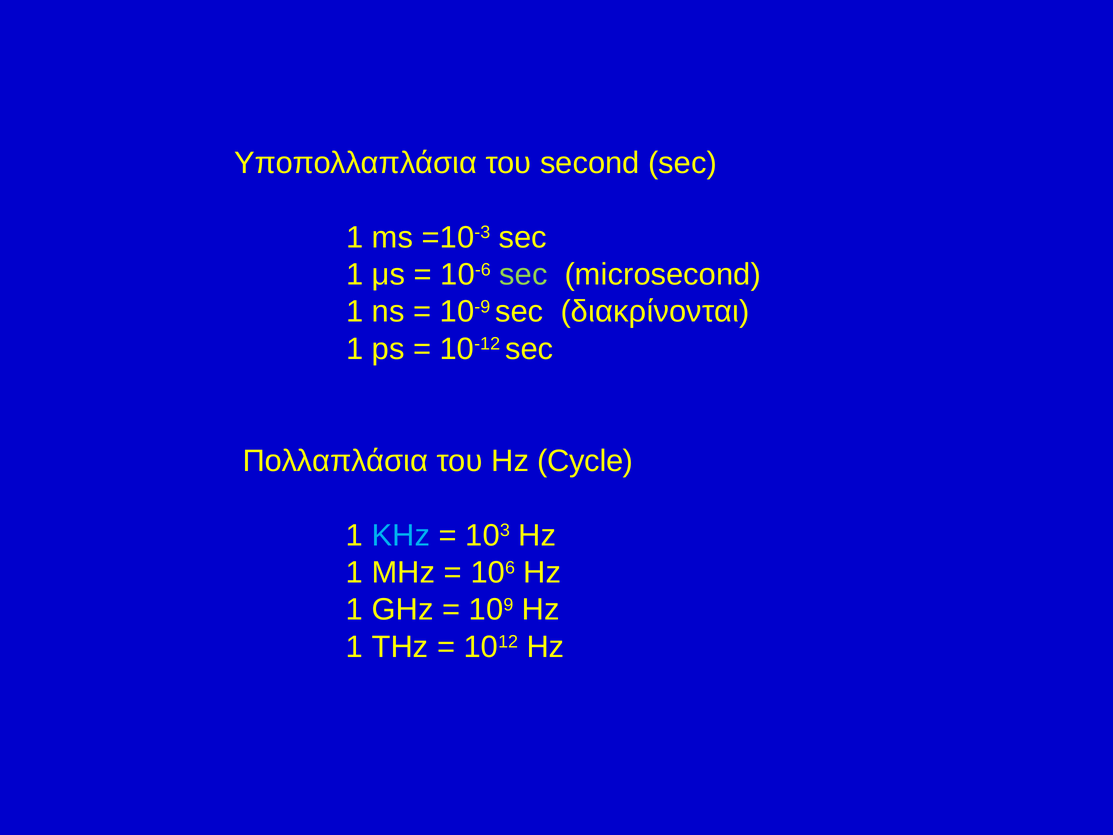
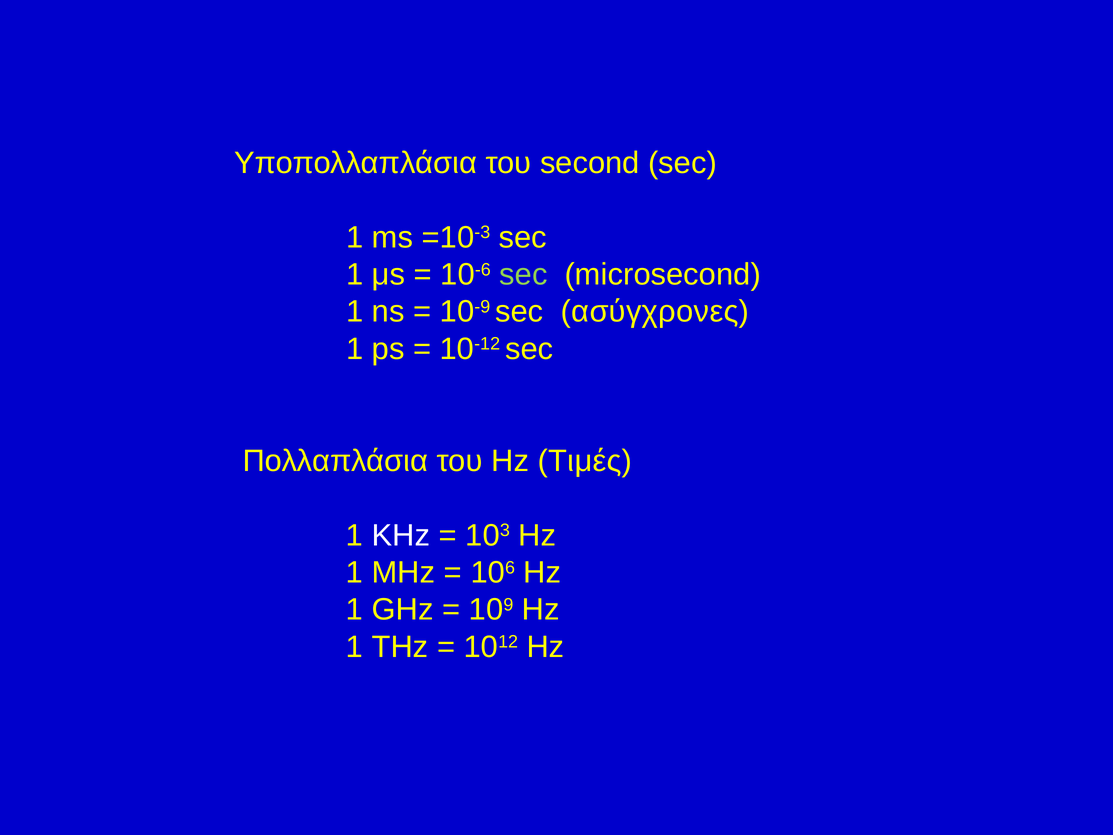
διακρίνονται: διακρίνονται -> ασύγχρονες
Cycle: Cycle -> Τιμές
KHz colour: light blue -> white
